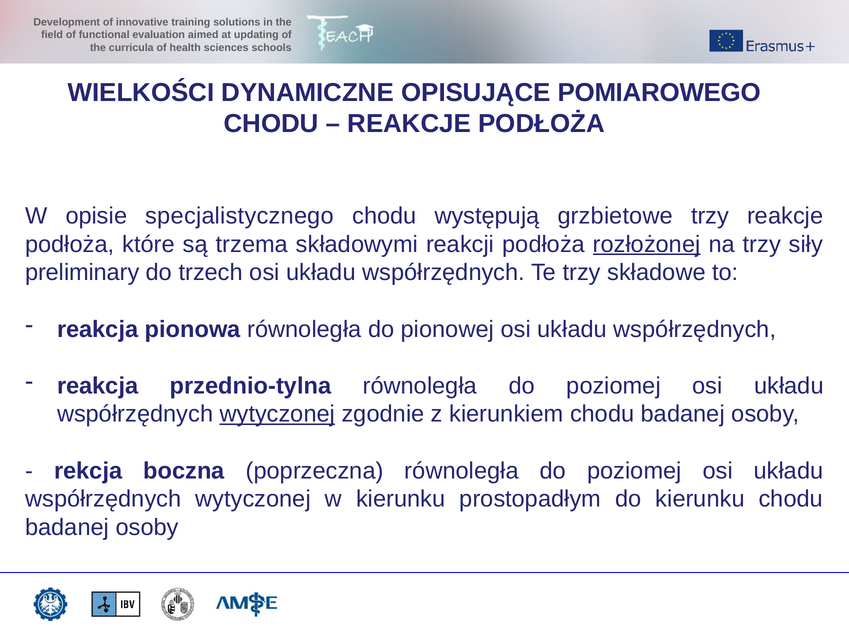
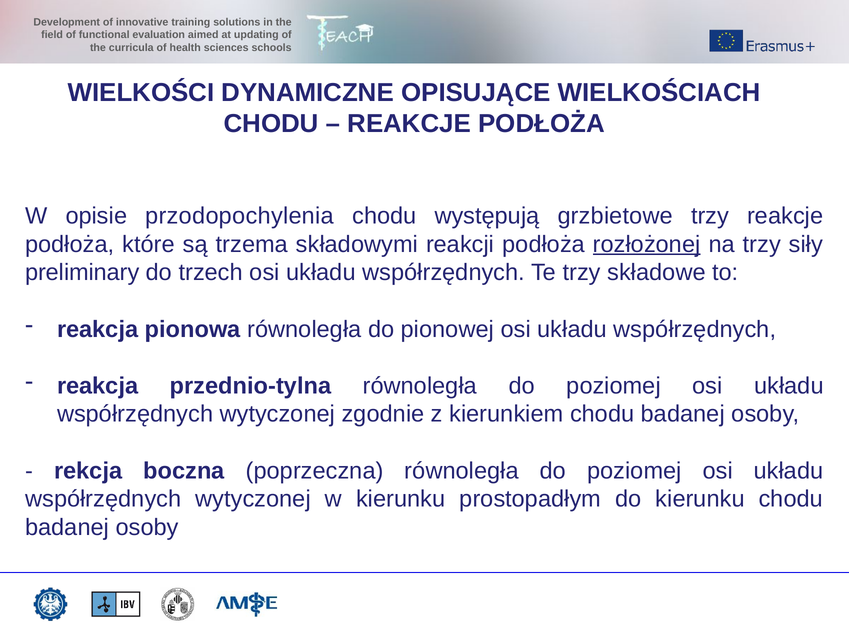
POMIAROWEGO: POMIAROWEGO -> WIELKOŚCIACH
specjalistycznego: specjalistycznego -> przodopochylenia
wytyczonej at (277, 414) underline: present -> none
